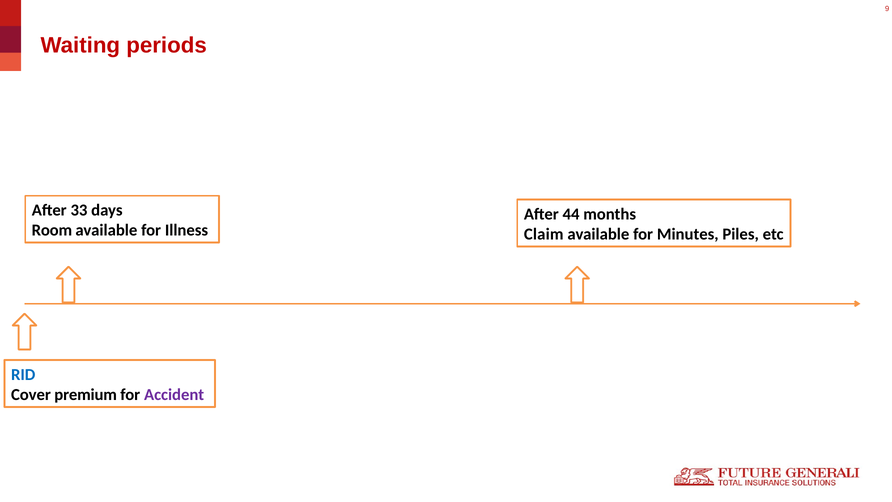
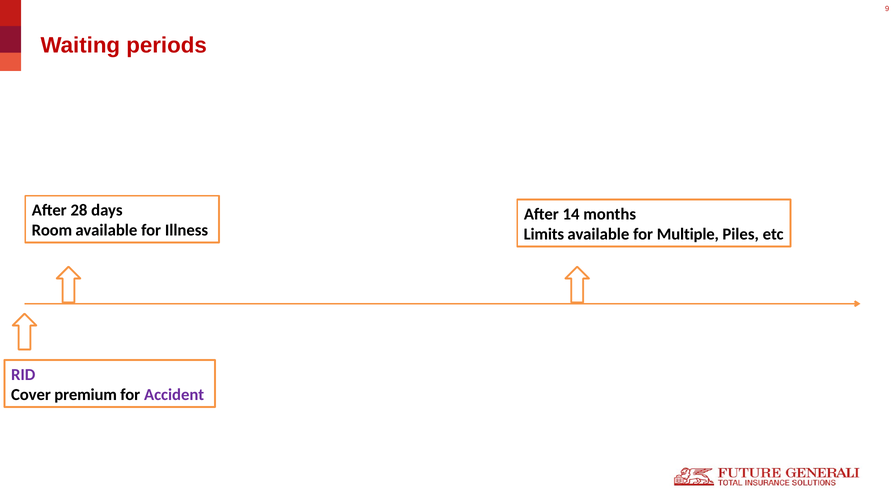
33: 33 -> 28
44: 44 -> 14
Claim: Claim -> Limits
Minutes: Minutes -> Multiple
RID colour: blue -> purple
